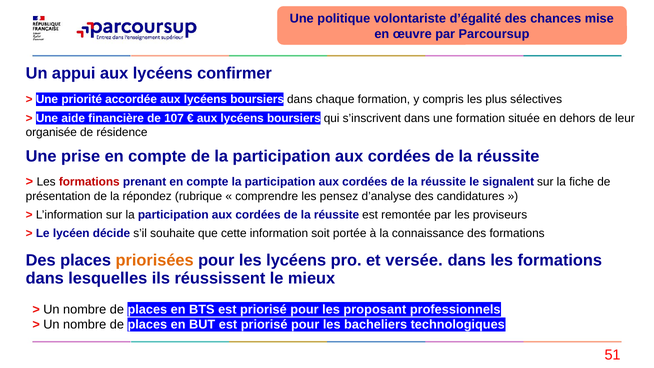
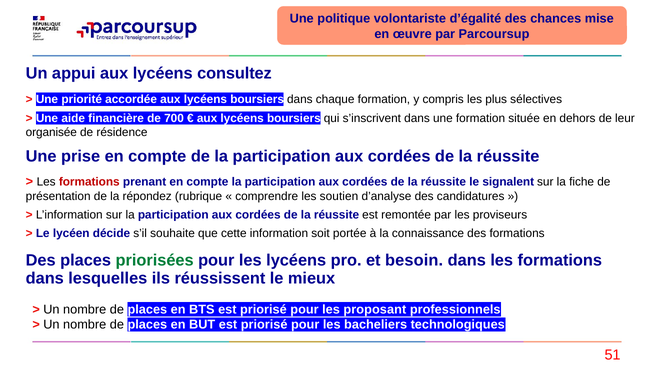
confirmer: confirmer -> consultez
107: 107 -> 700
pensez: pensez -> soutien
priorisées colour: orange -> green
versée: versée -> besoin
